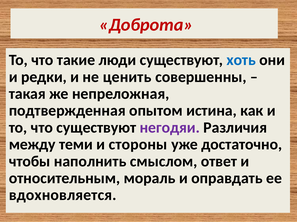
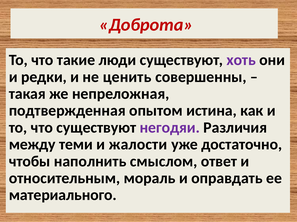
хоть colour: blue -> purple
стороны: стороны -> жалости
вдохновляется: вдохновляется -> материального
